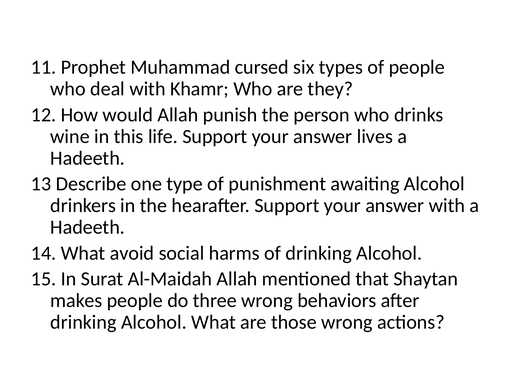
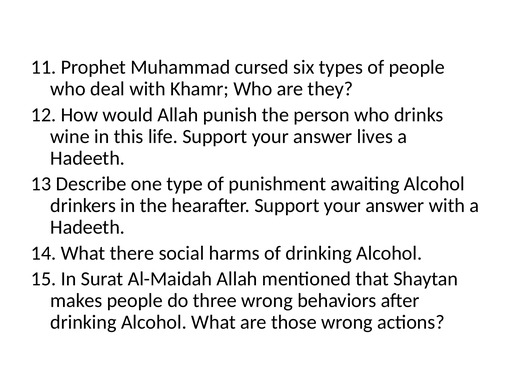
avoid: avoid -> there
